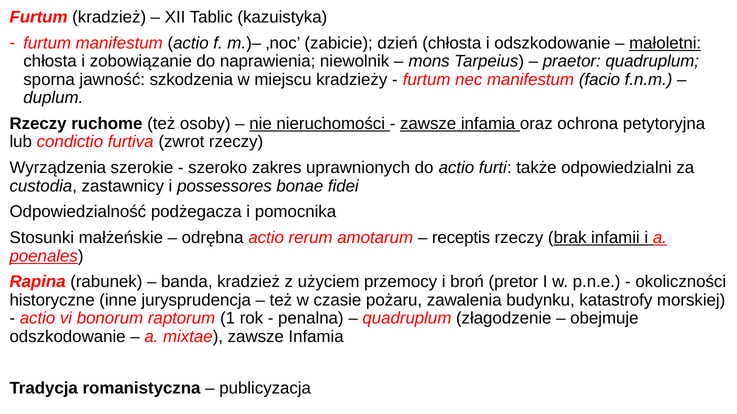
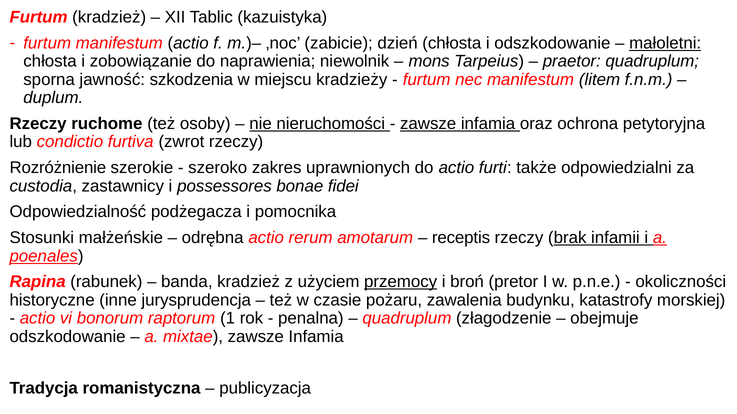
facio: facio -> litem
Wyrządzenia: Wyrządzenia -> Rozróżnienie
przemocy underline: none -> present
